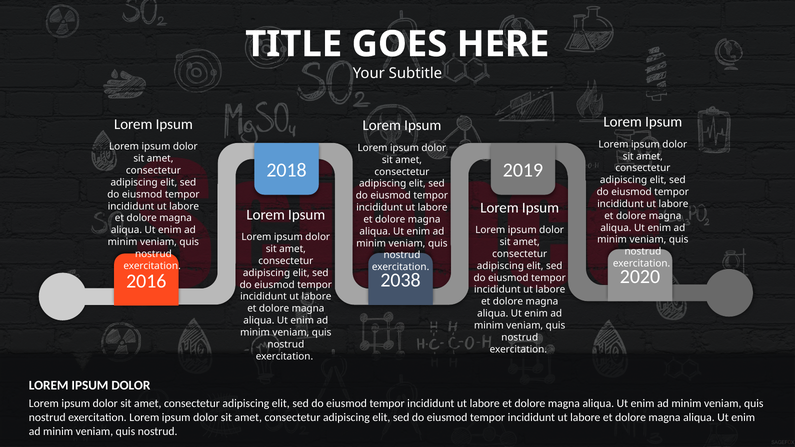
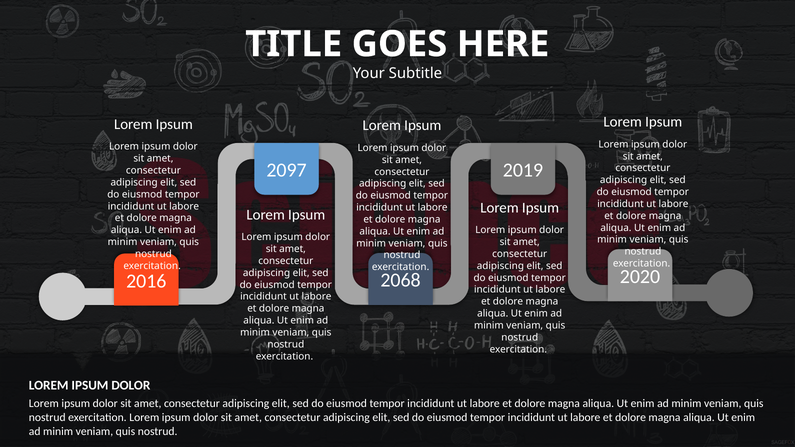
2018: 2018 -> 2097
2038: 2038 -> 2068
